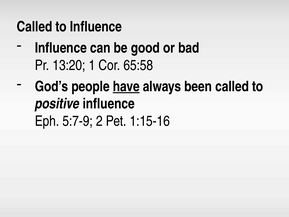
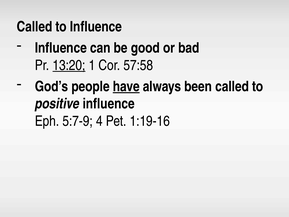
13:20 underline: none -> present
65:58: 65:58 -> 57:58
2: 2 -> 4
1:15-16: 1:15-16 -> 1:19-16
